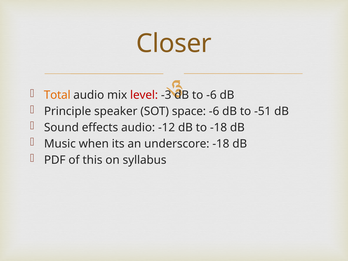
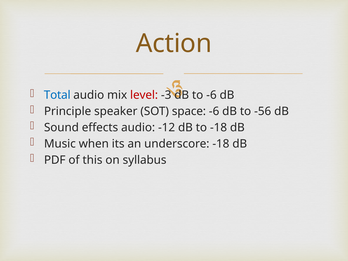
Closer: Closer -> Action
Total colour: orange -> blue
-51: -51 -> -56
